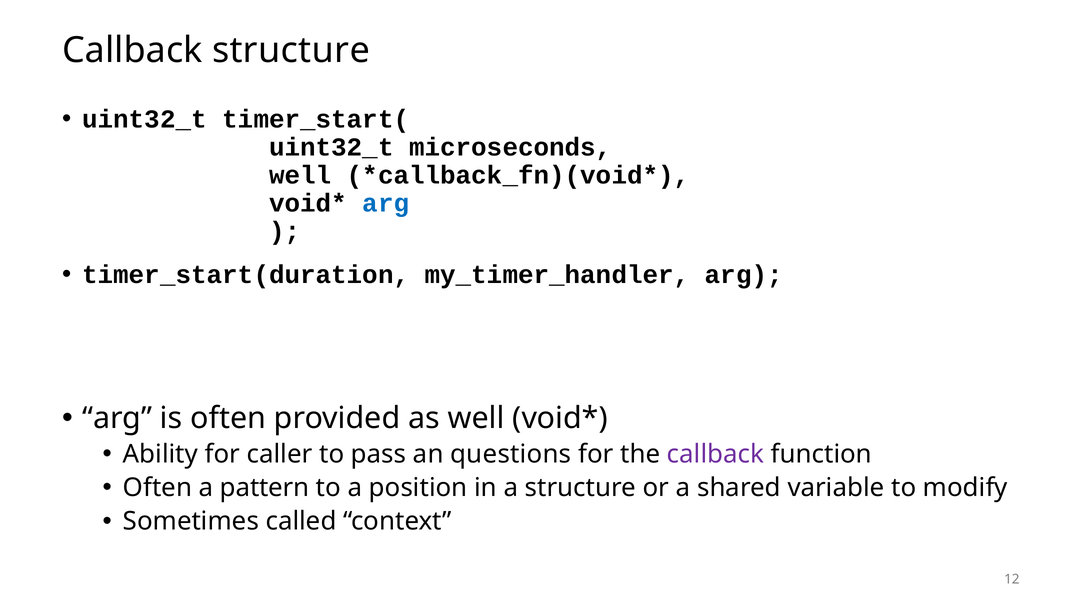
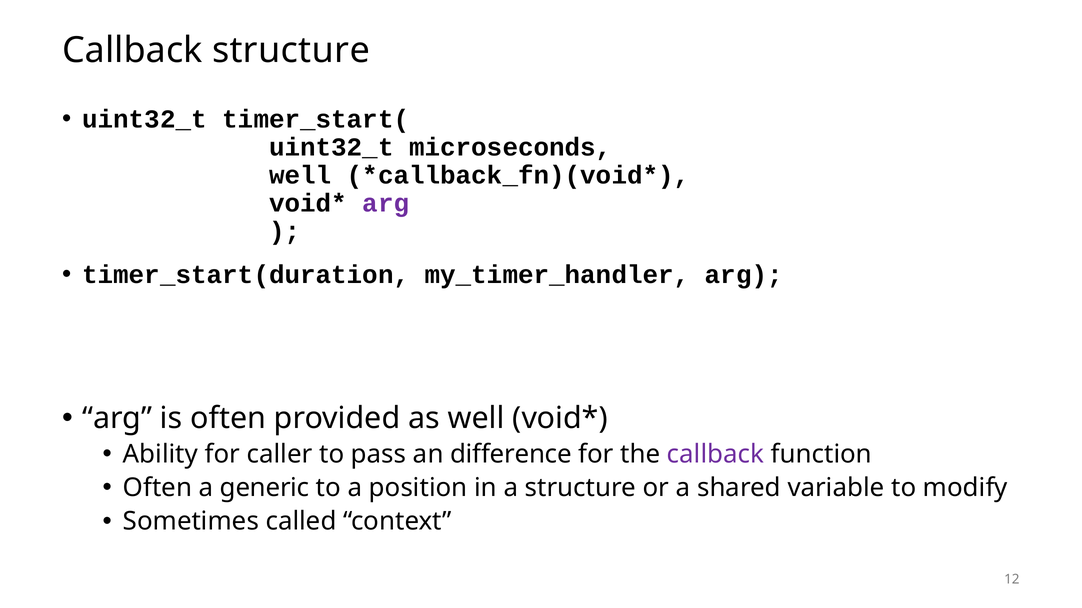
arg at (386, 203) colour: blue -> purple
questions: questions -> difference
pattern: pattern -> generic
